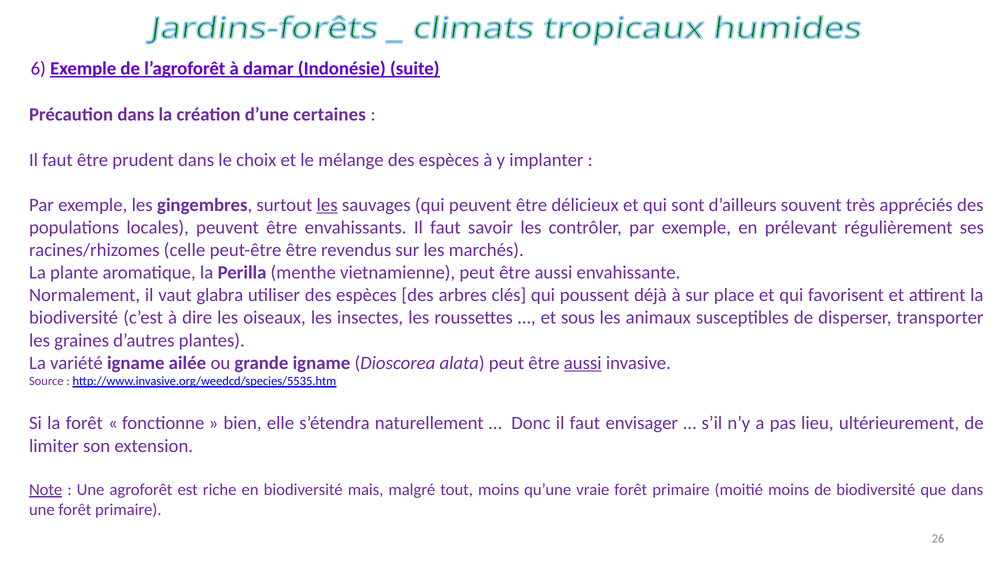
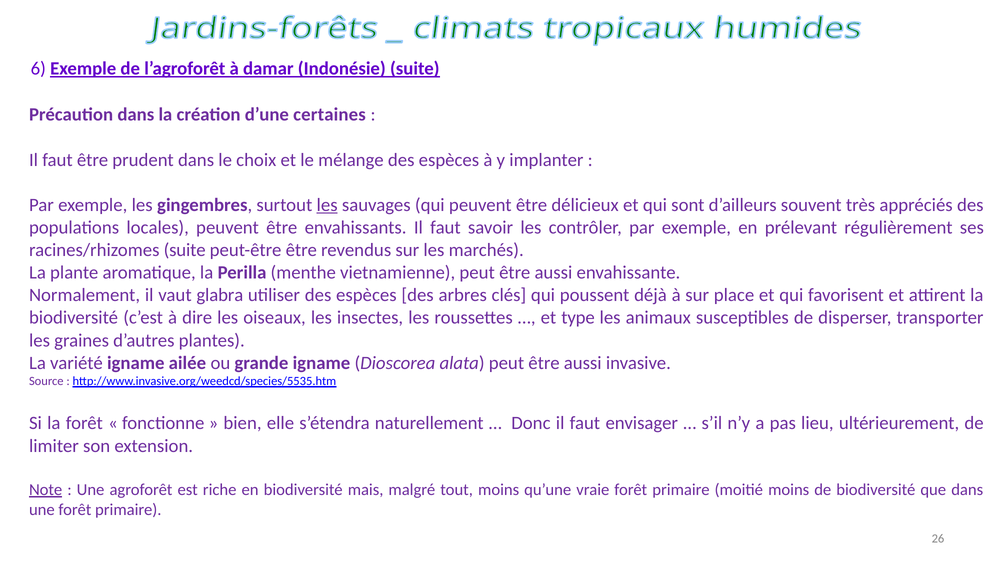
racines/rhizomes celle: celle -> suite
sous: sous -> type
aussi at (583, 363) underline: present -> none
